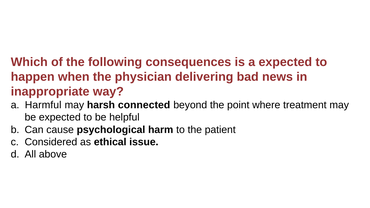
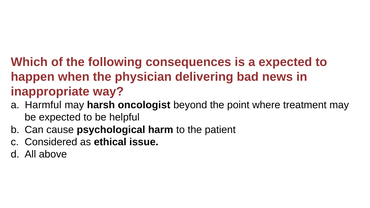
connected: connected -> oncologist
